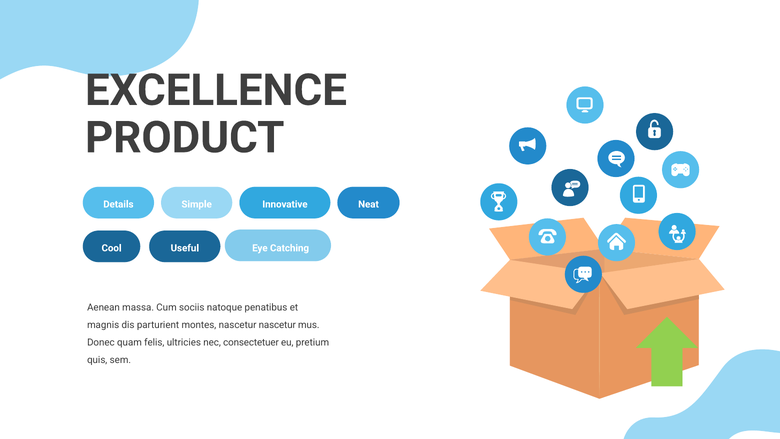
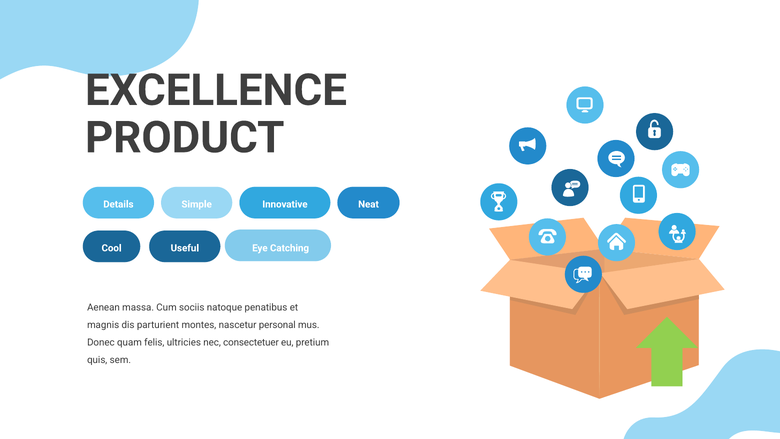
nascetur nascetur: nascetur -> personal
